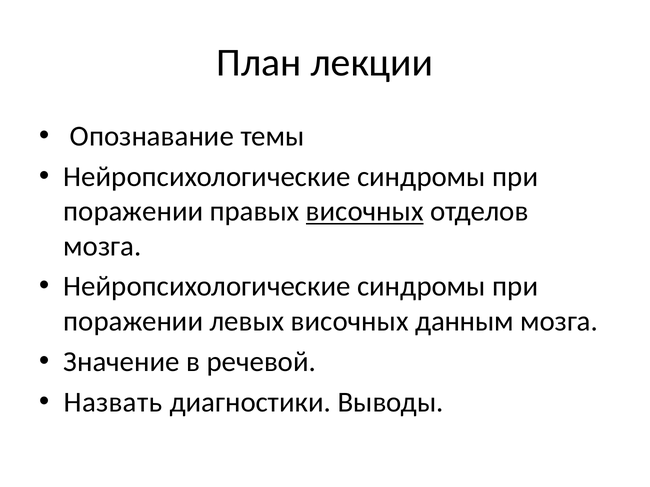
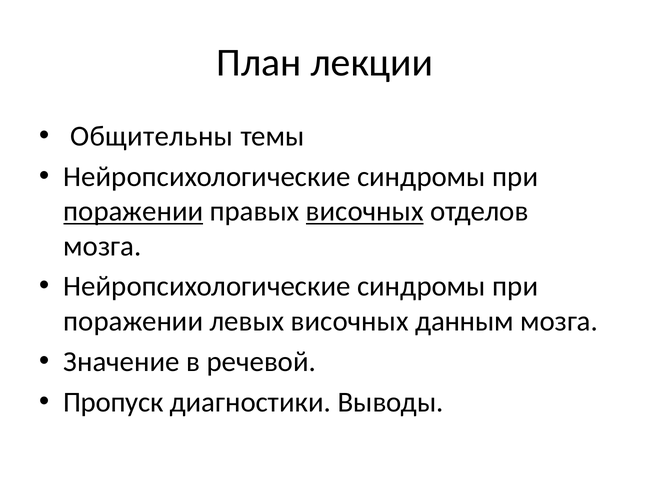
Опознавание: Опознавание -> Общительны
поражении at (133, 212) underline: none -> present
Назвать: Назвать -> Пропуск
